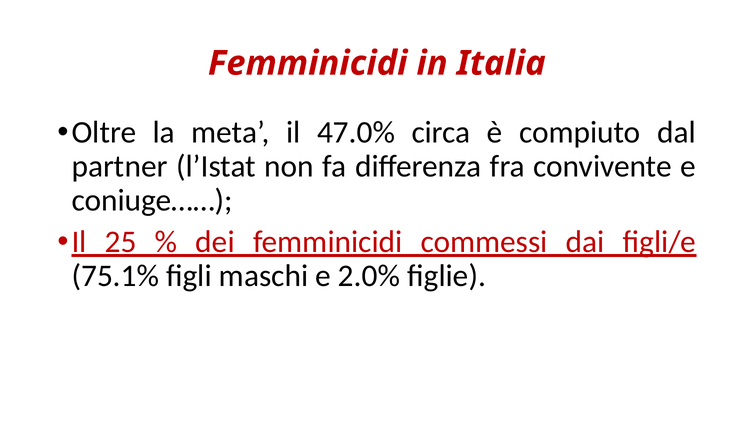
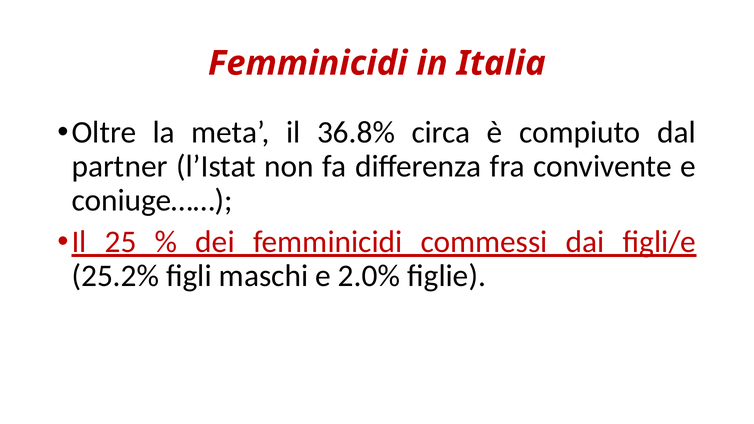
47.0%: 47.0% -> 36.8%
75.1%: 75.1% -> 25.2%
